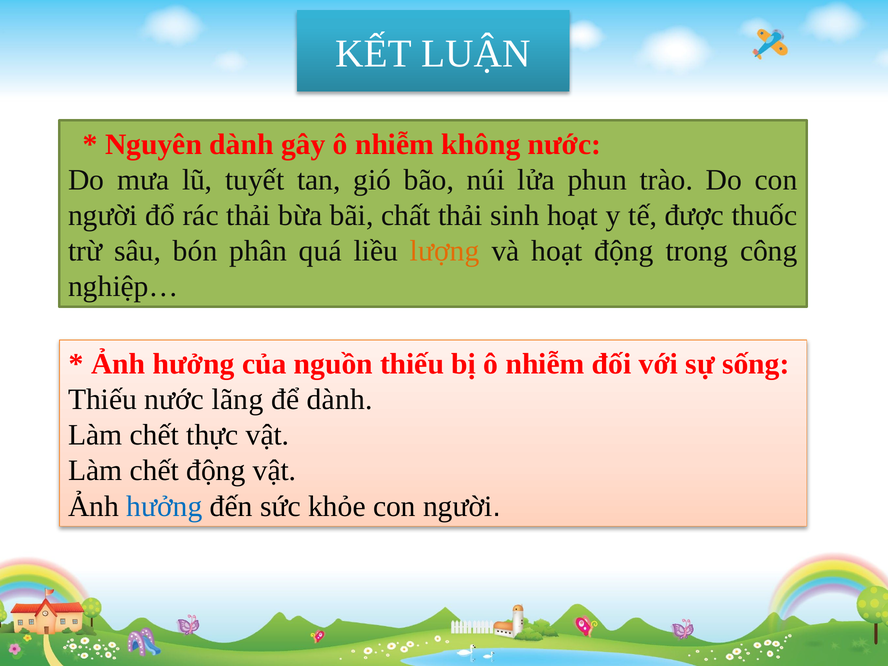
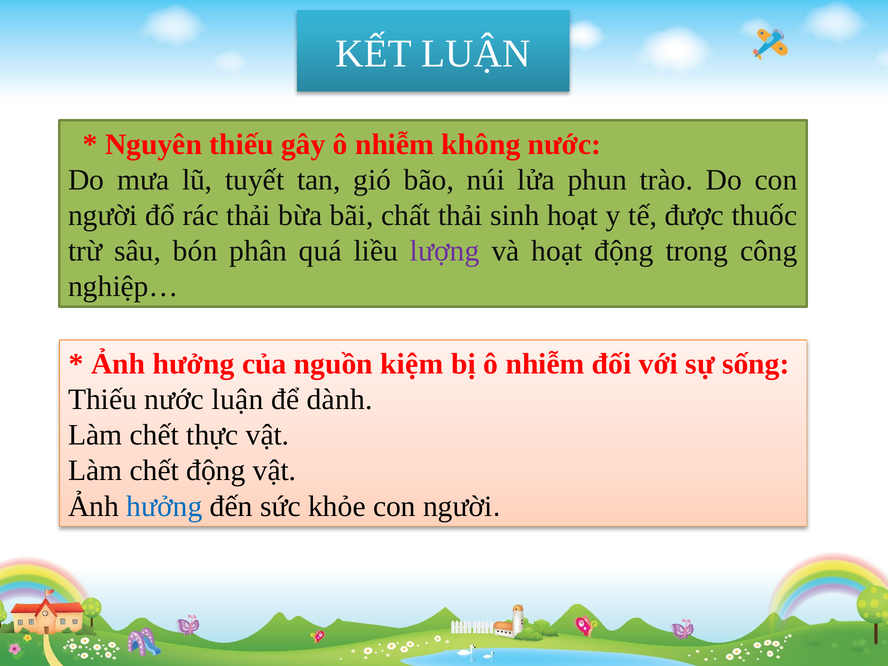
Nguyên dành: dành -> thiếu
lượng colour: orange -> purple
nguồn thiếu: thiếu -> kiệm
nước lãng: lãng -> luận
